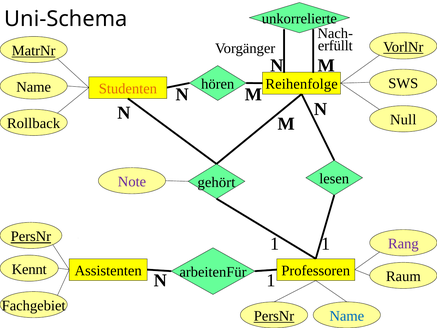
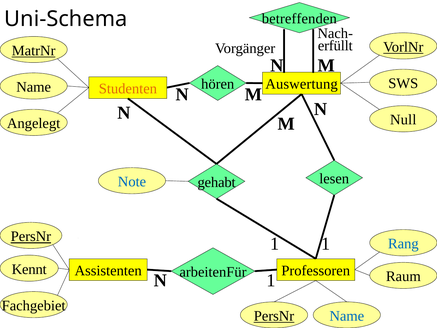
unkorrelierte: unkorrelierte -> betreffenden
Reihenfolge: Reihenfolge -> Auswertung
Rollback: Rollback -> Angelegt
Note colour: purple -> blue
gehört: gehört -> gehabt
Rang colour: purple -> blue
